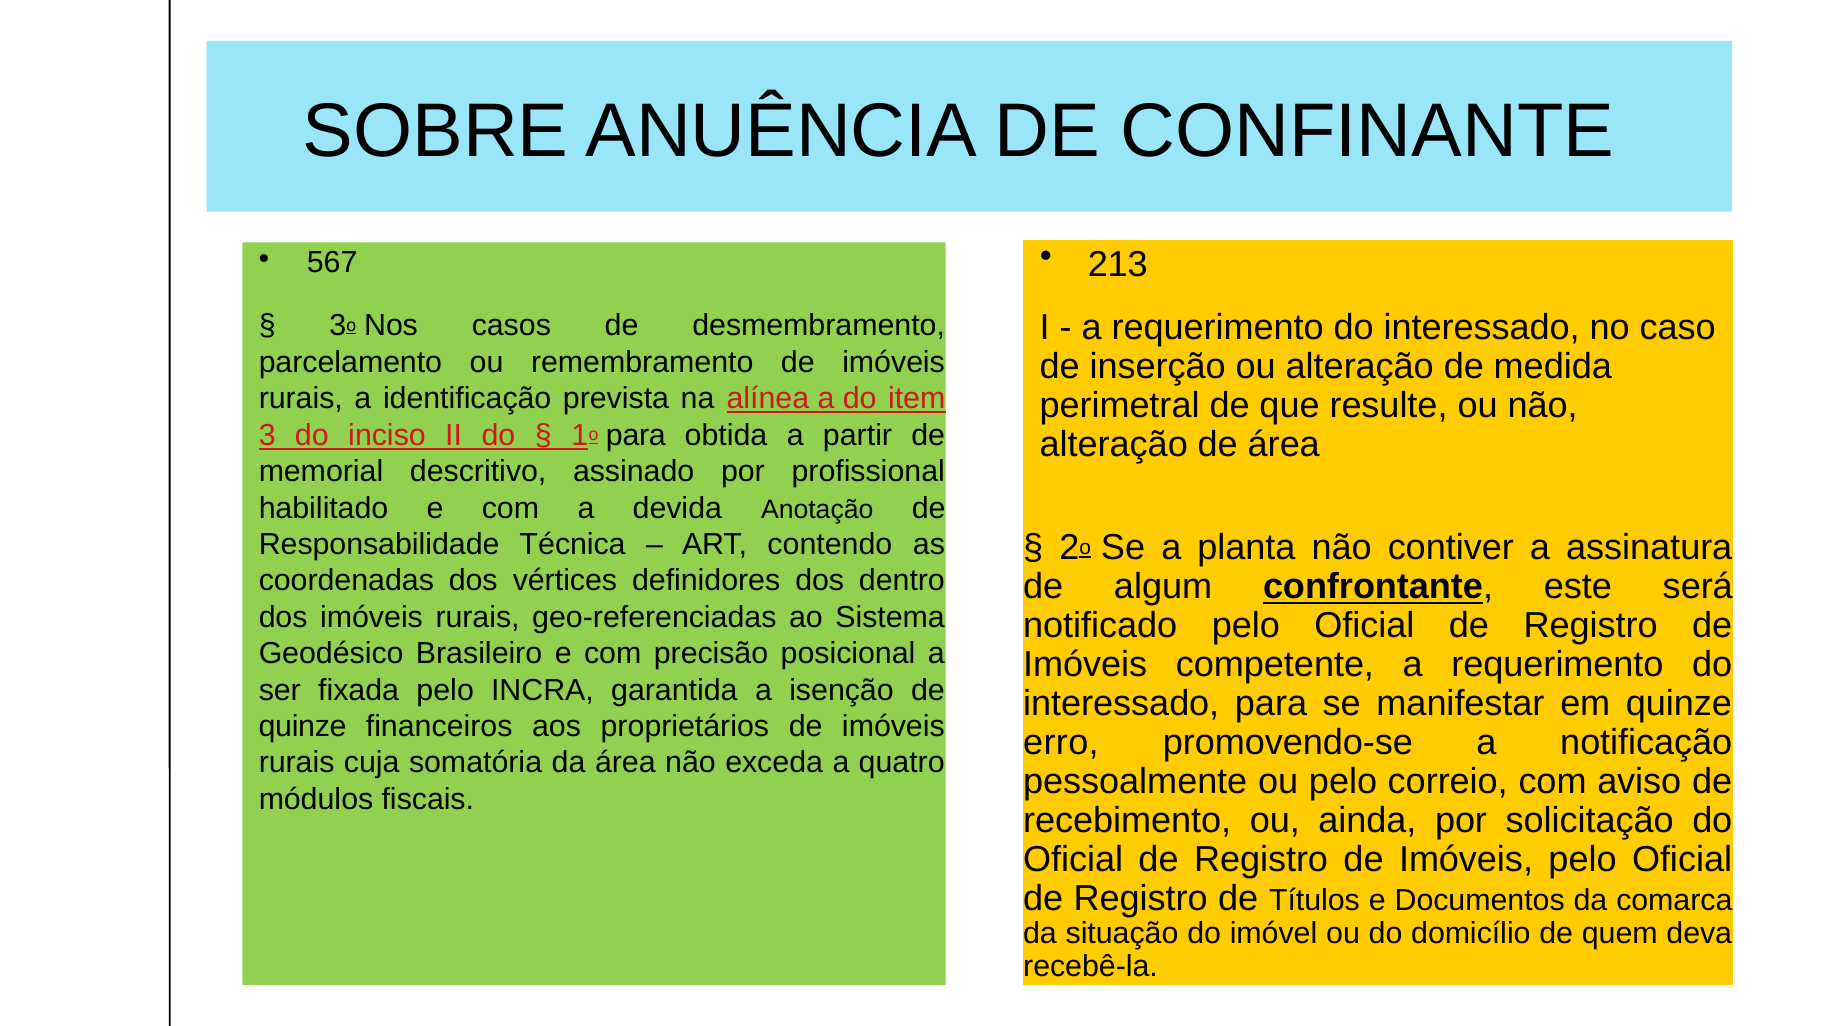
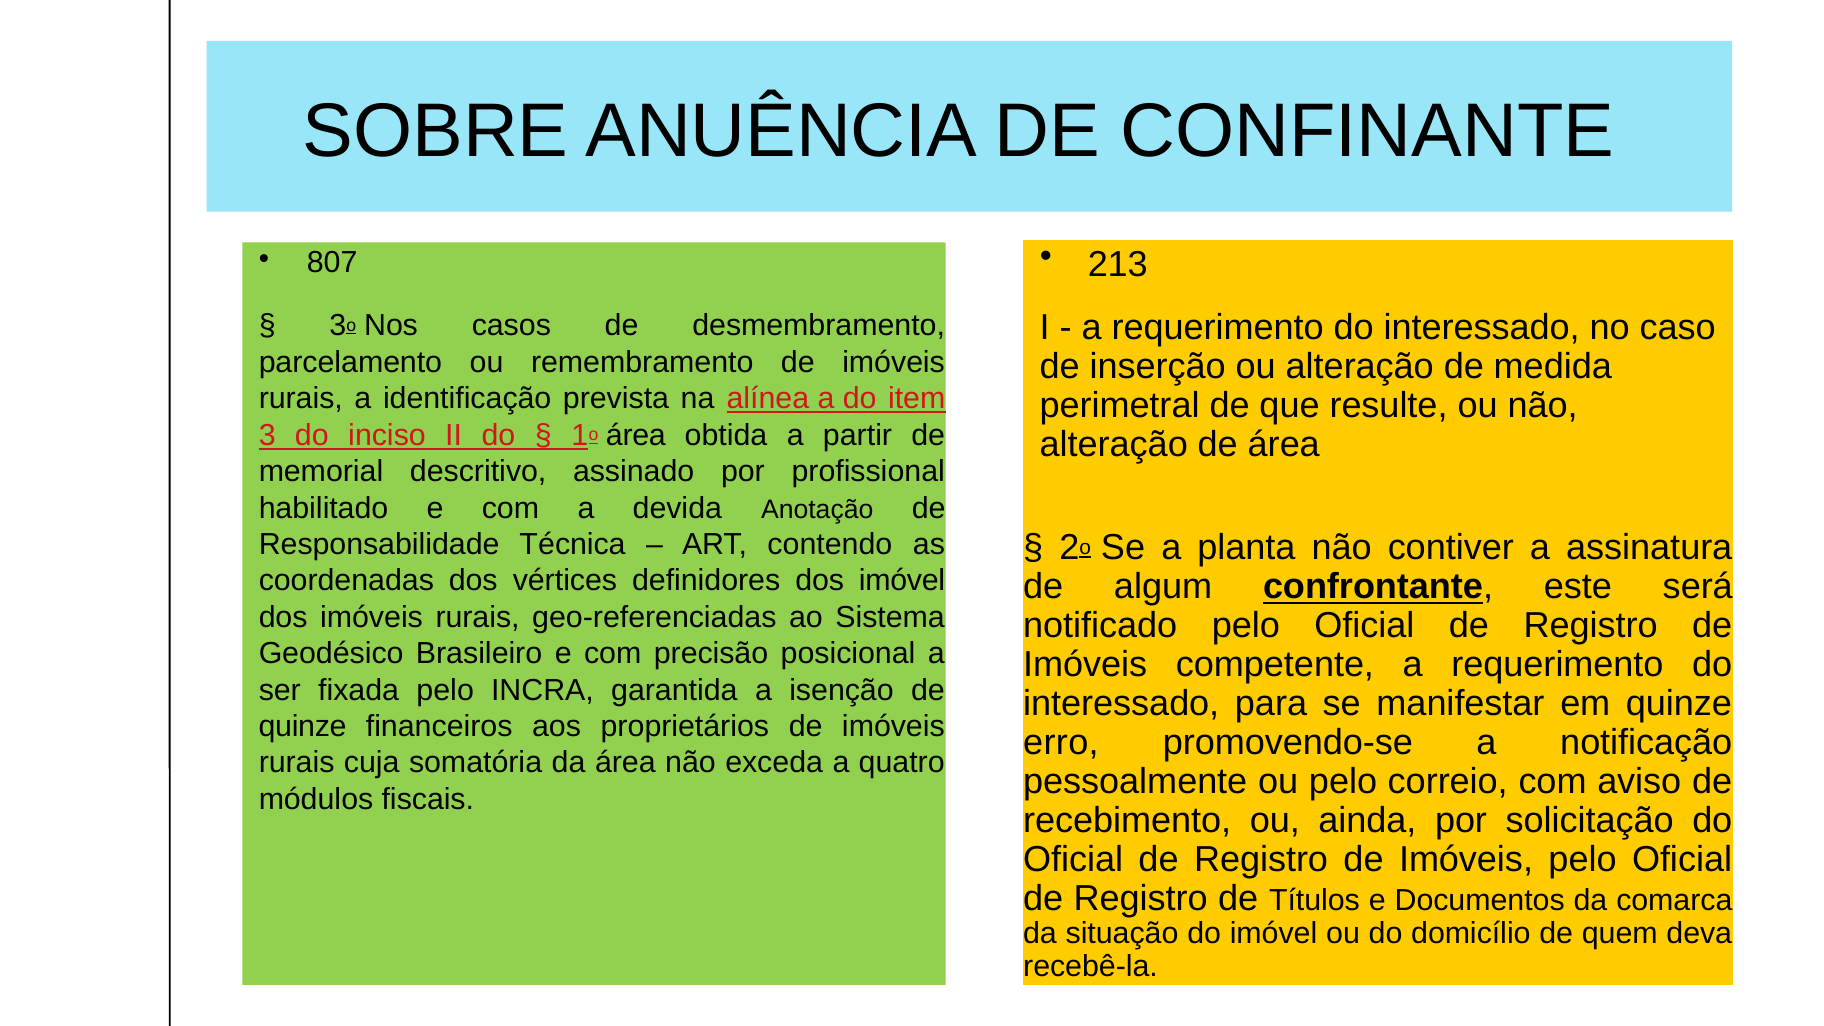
567: 567 -> 807
para at (636, 435): para -> área
dos dentro: dentro -> imóvel
